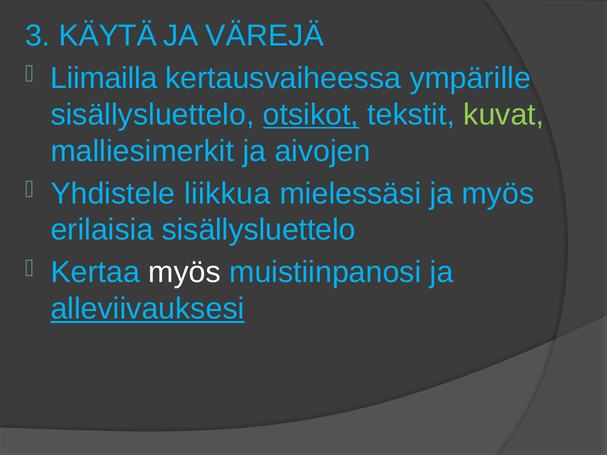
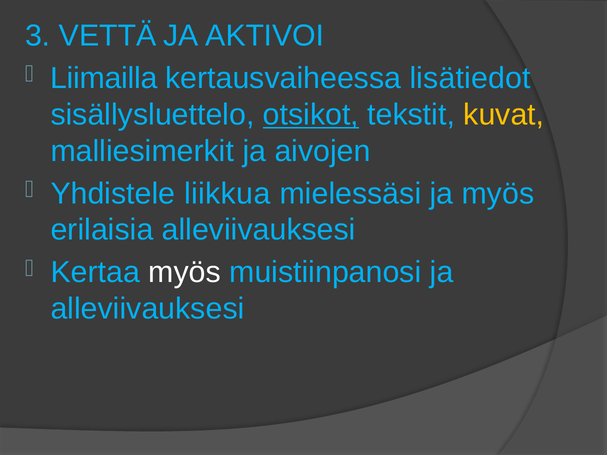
KÄYTÄ: KÄYTÄ -> VETTÄ
VÄREJÄ: VÄREJÄ -> AKTIVOI
ympärille: ympärille -> lisätiedot
kuvat colour: light green -> yellow
erilaisia sisällysluettelo: sisällysluettelo -> alleviivauksesi
alleviivauksesi at (148, 309) underline: present -> none
